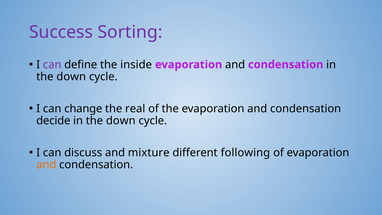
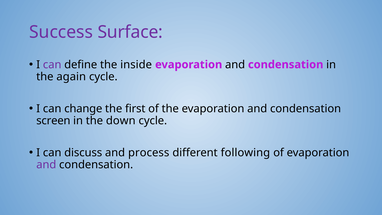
Sorting: Sorting -> Surface
down at (71, 77): down -> again
real: real -> first
decide: decide -> screen
mixture: mixture -> process
and at (46, 165) colour: orange -> purple
